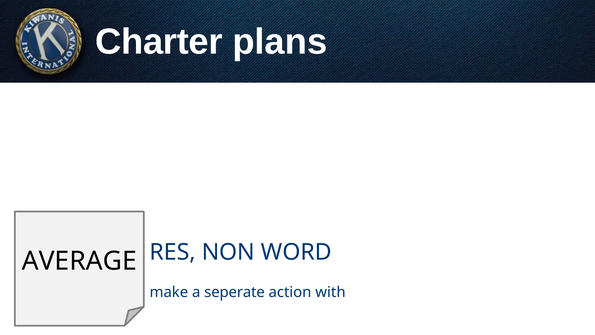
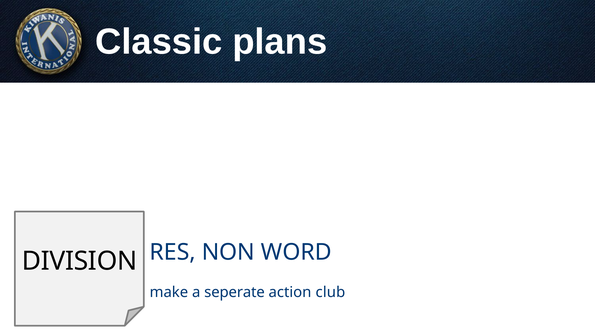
Charter: Charter -> Classic
AVERAGE: AVERAGE -> DIVISION
with: with -> club
